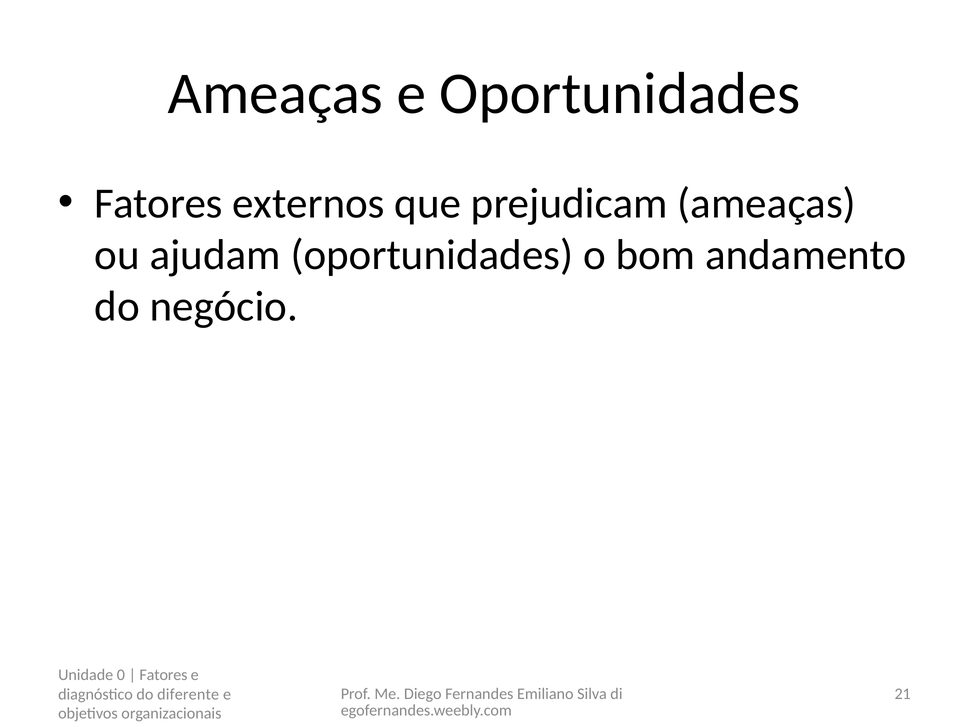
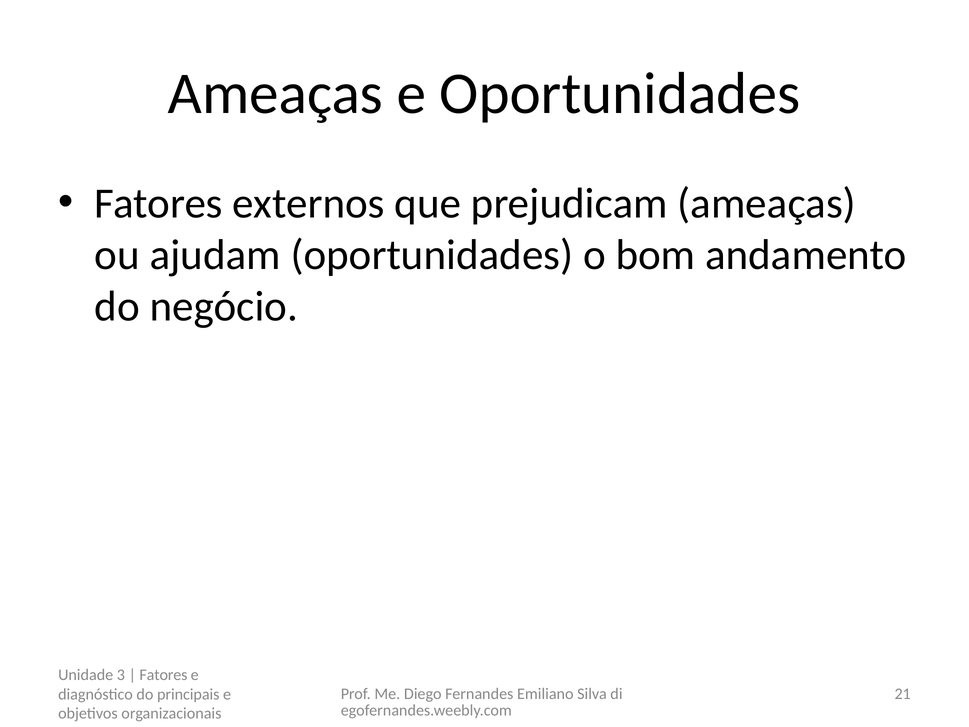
0: 0 -> 3
diferente: diferente -> principais
